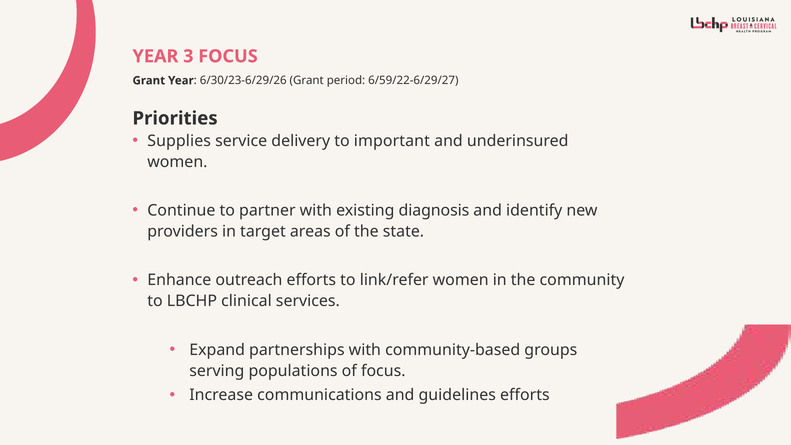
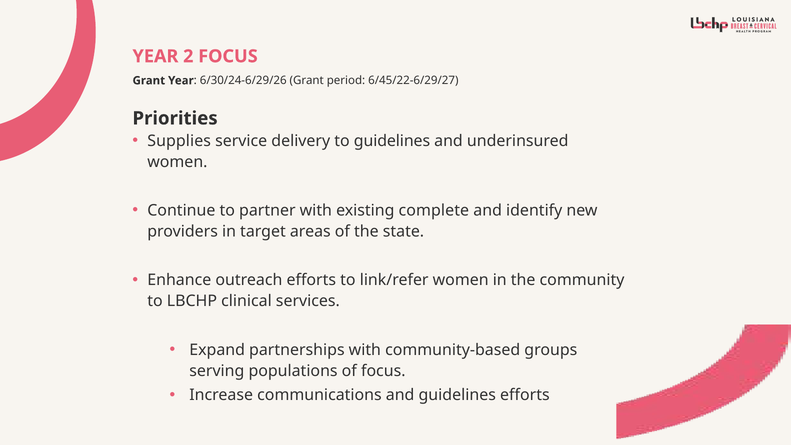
3: 3 -> 2
6/30/23-6/29/26: 6/30/23-6/29/26 -> 6/30/24-6/29/26
6/59/22-6/29/27: 6/59/22-6/29/27 -> 6/45/22-6/29/27
to important: important -> guidelines
diagnosis: diagnosis -> complete
